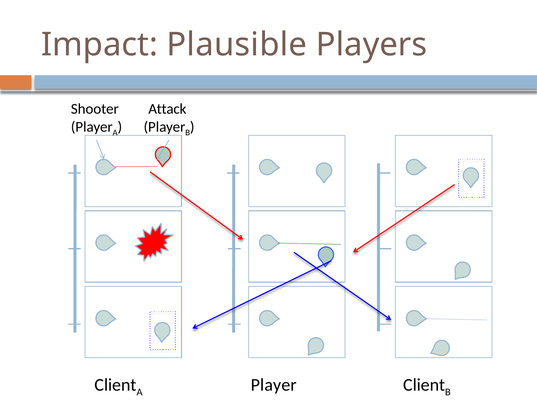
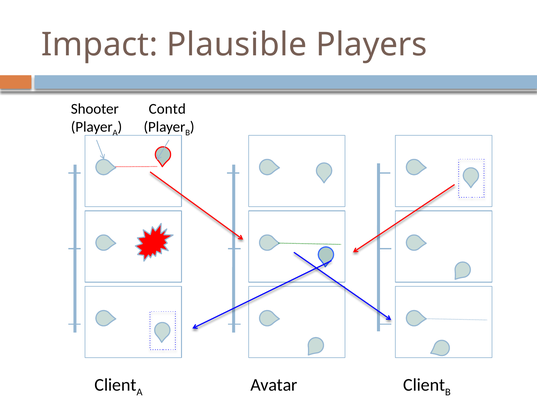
Attack: Attack -> Contd
Player at (274, 385): Player -> Avatar
